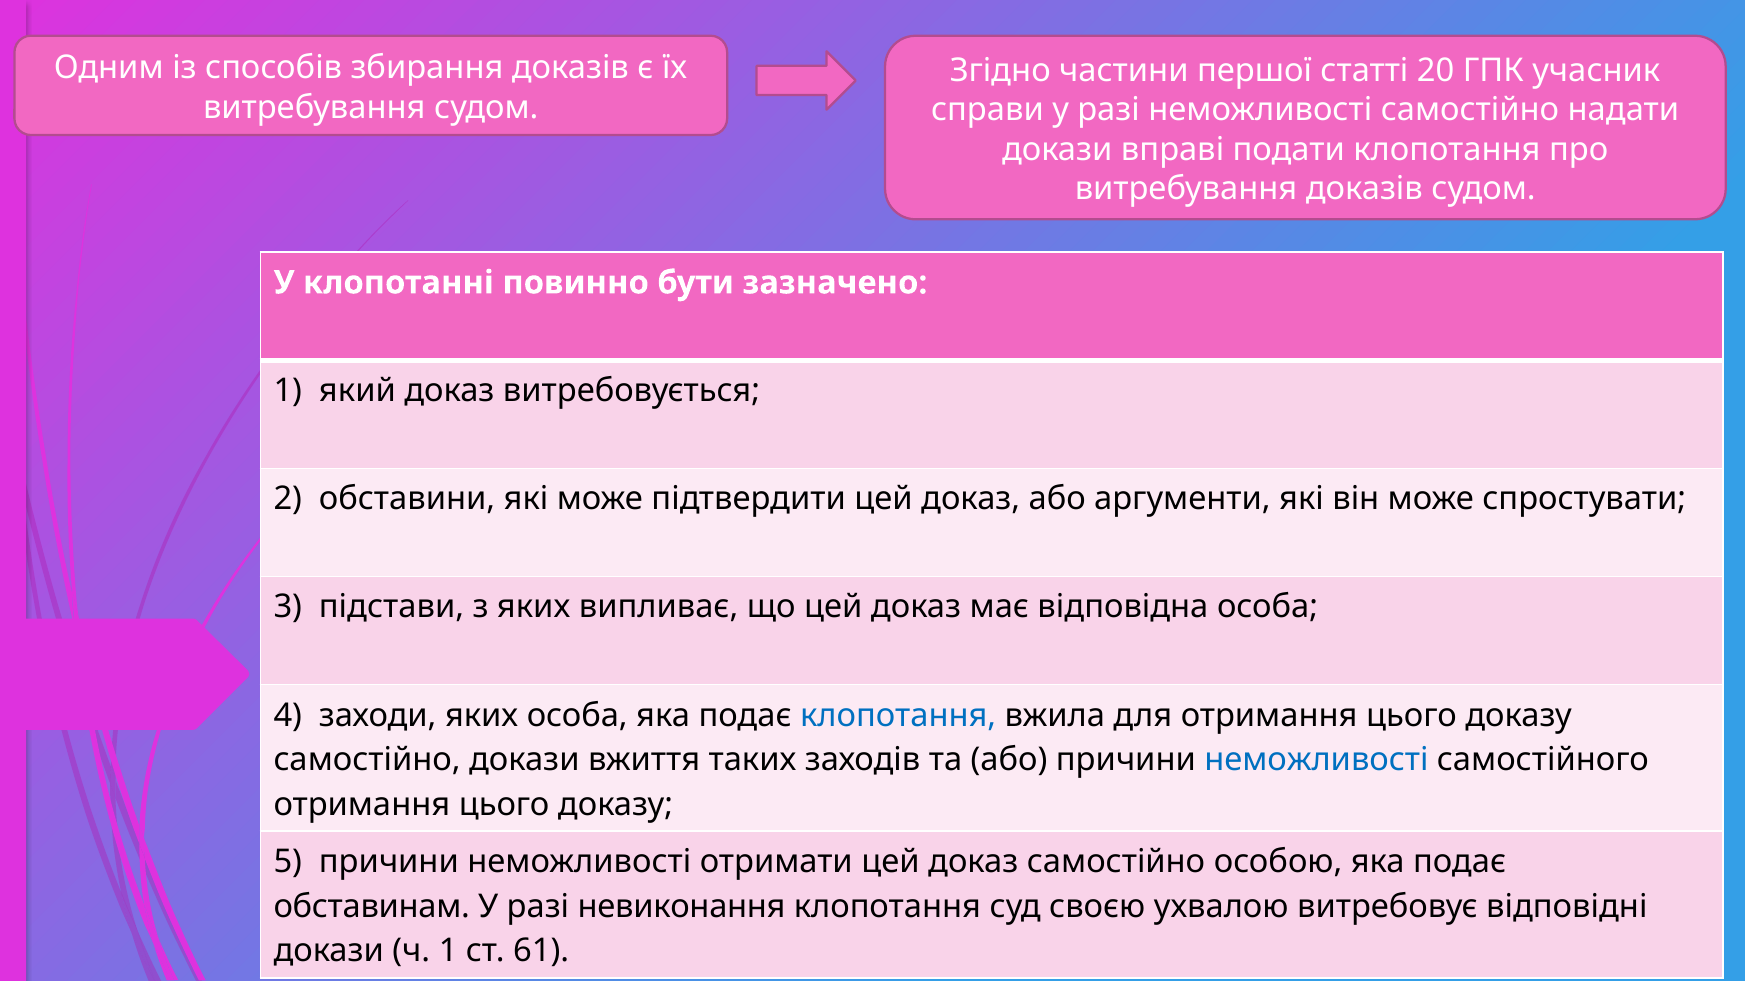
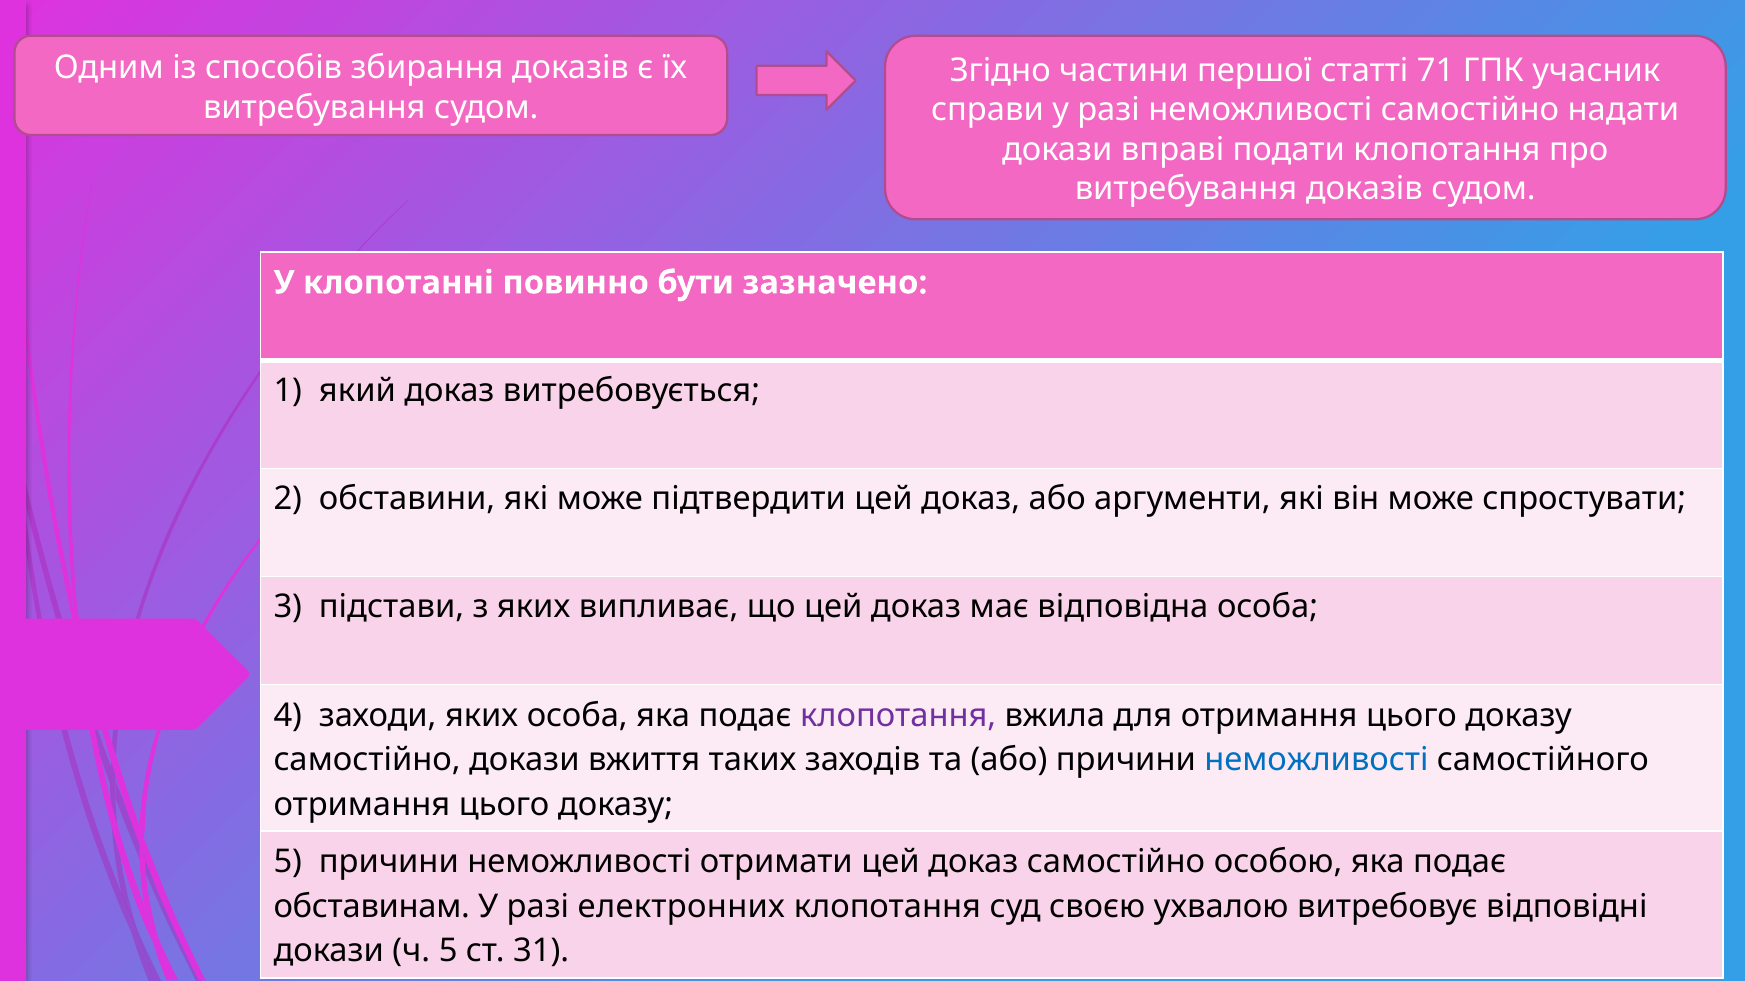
20: 20 -> 71
клопотання at (898, 716) colour: blue -> purple
невиконання: невиконання -> електронних
ч 1: 1 -> 5
61: 61 -> 31
